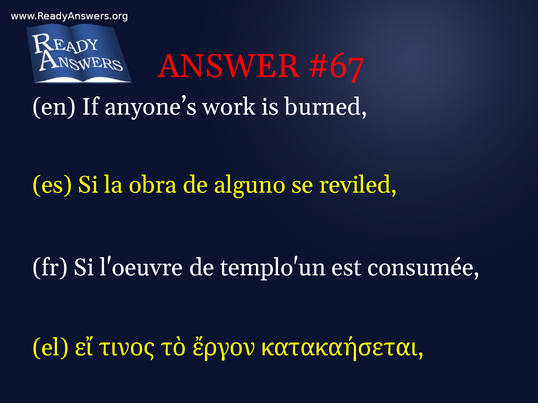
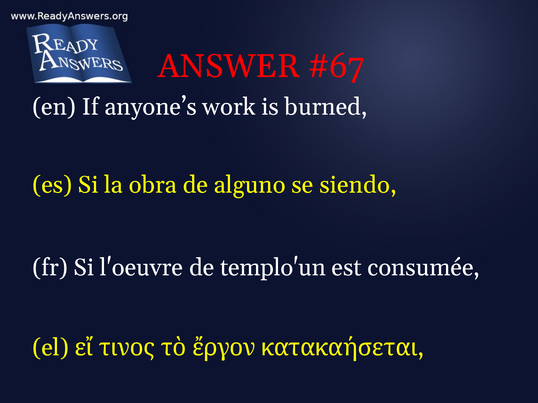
reviled: reviled -> siendo
